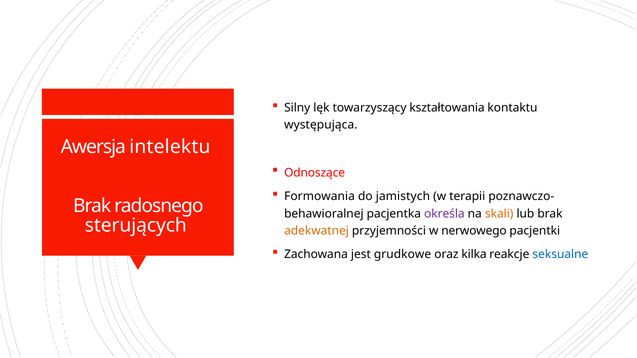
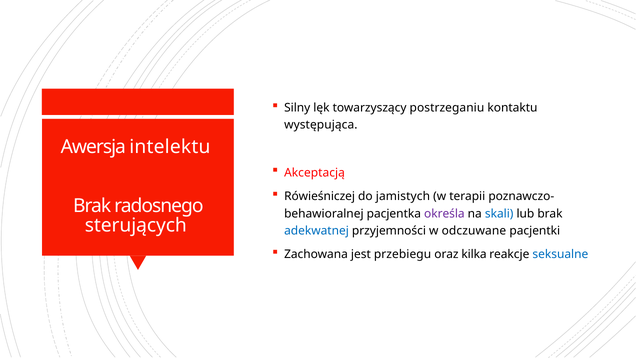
kształtowania: kształtowania -> postrzeganiu
Odnoszące: Odnoszące -> Akceptacją
Formowania: Formowania -> Rówieśniczej
skali colour: orange -> blue
adekwatnej colour: orange -> blue
nerwowego: nerwowego -> odczuwane
grudkowe: grudkowe -> przebiegu
